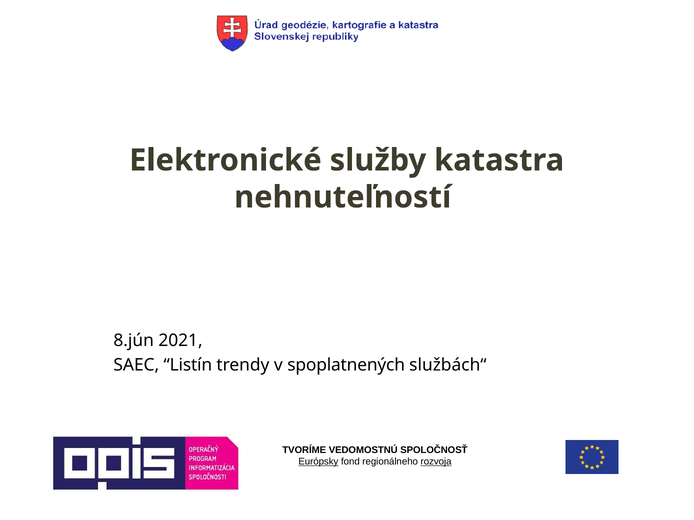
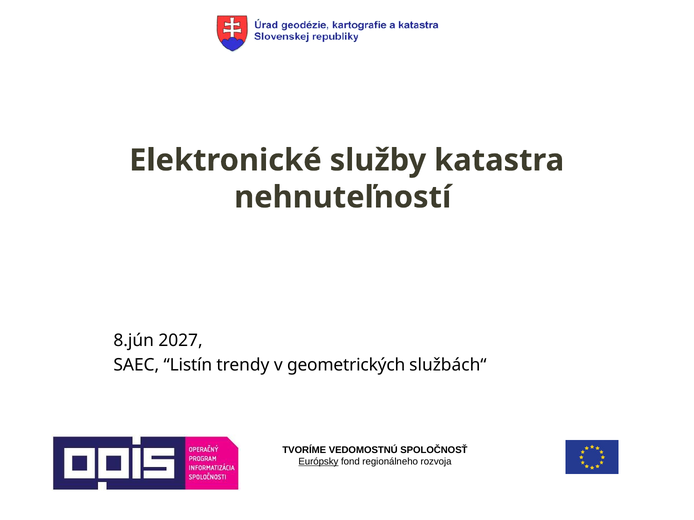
2021: 2021 -> 2027
spoplatnených: spoplatnených -> geometrických
rozvoja underline: present -> none
